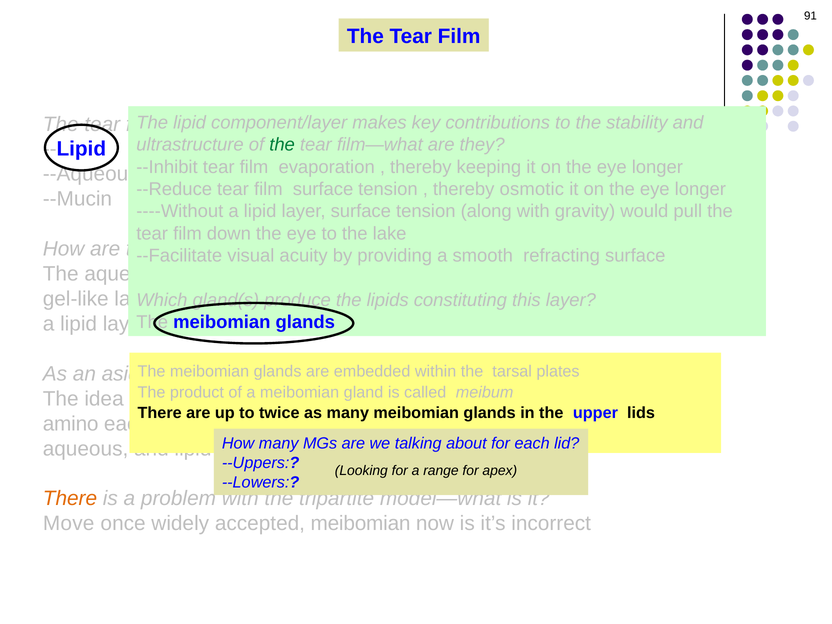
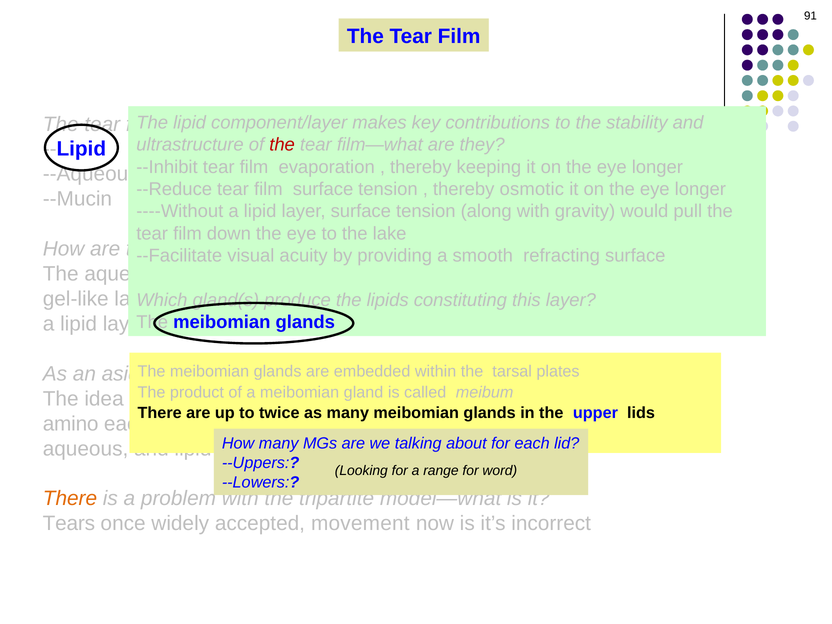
the at (282, 145) colour: green -> red
apex: apex -> word
Move: Move -> Tears
accepted meibomian: meibomian -> movement
